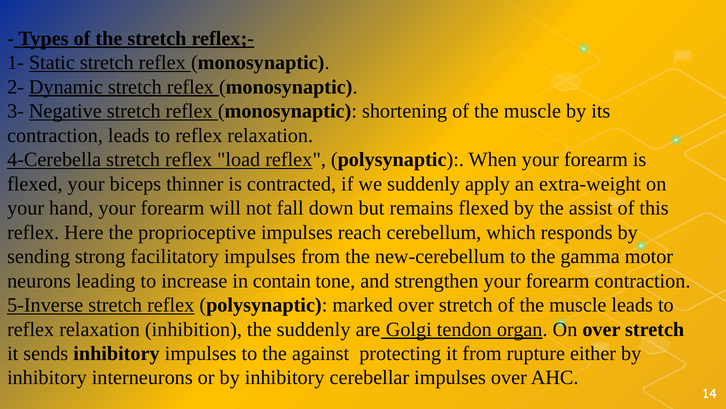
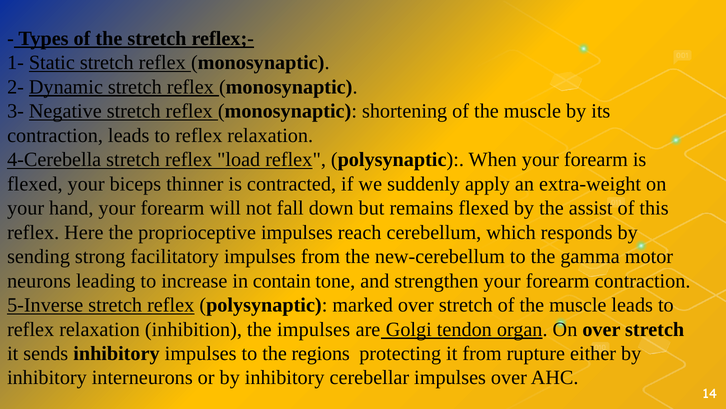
the suddenly: suddenly -> impulses
against: against -> regions
